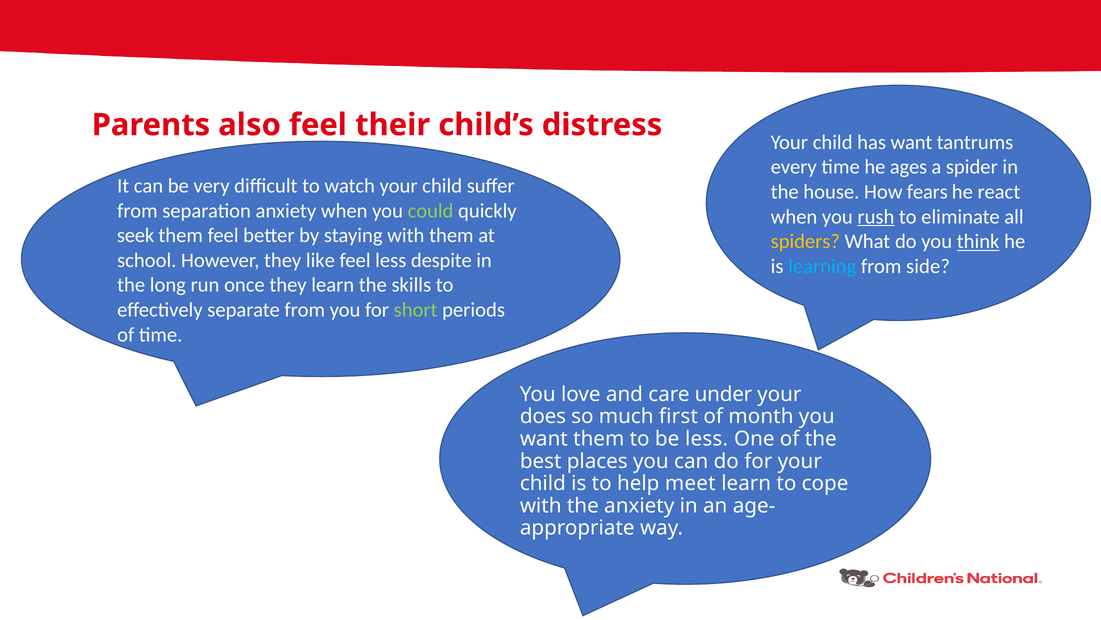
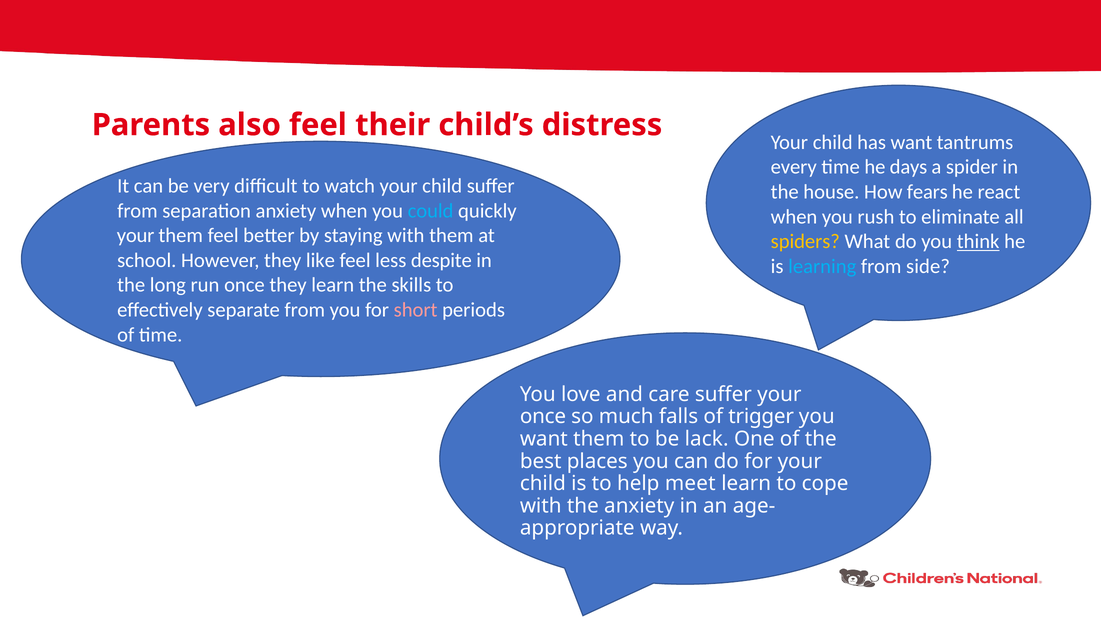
ages: ages -> days
could colour: light green -> light blue
rush underline: present -> none
seek at (136, 235): seek -> your
short colour: light green -> pink
care under: under -> suffer
does at (543, 416): does -> once
first: first -> falls
month: month -> trigger
be less: less -> lack
